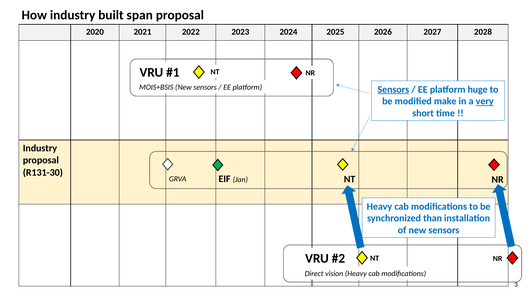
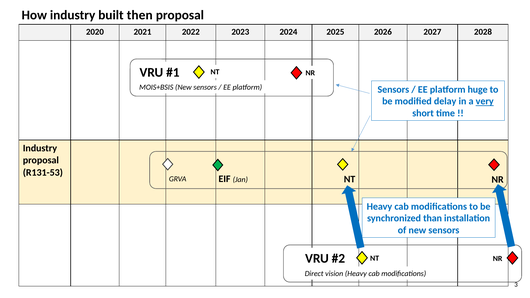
span: span -> then
Sensors at (393, 89) underline: present -> none
make: make -> delay
R131-30: R131-30 -> R131-53
